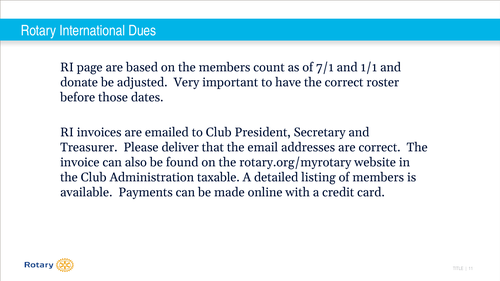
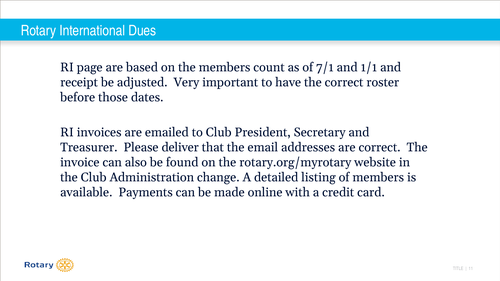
donate: donate -> receipt
taxable: taxable -> change
